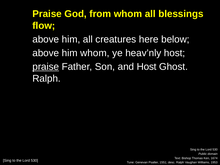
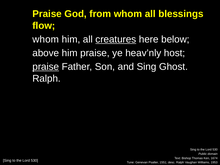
above at (46, 39): above -> whom
creatures underline: none -> present
him whom: whom -> praise
and Host: Host -> Sing
